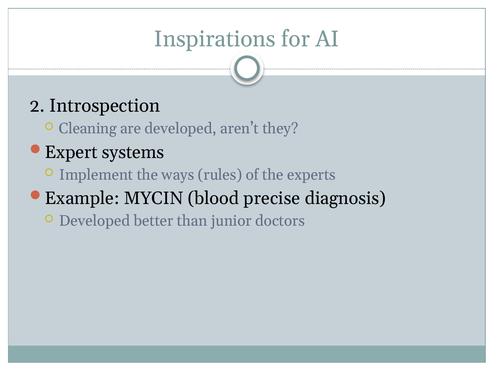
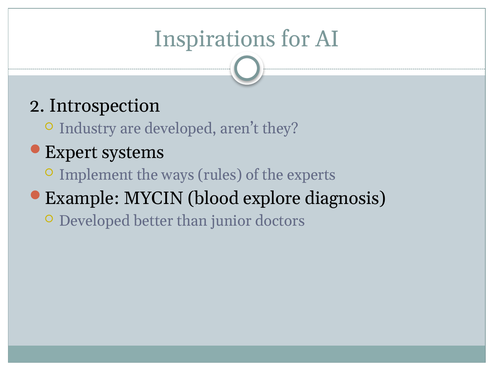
Cleaning: Cleaning -> Industry
precise: precise -> explore
